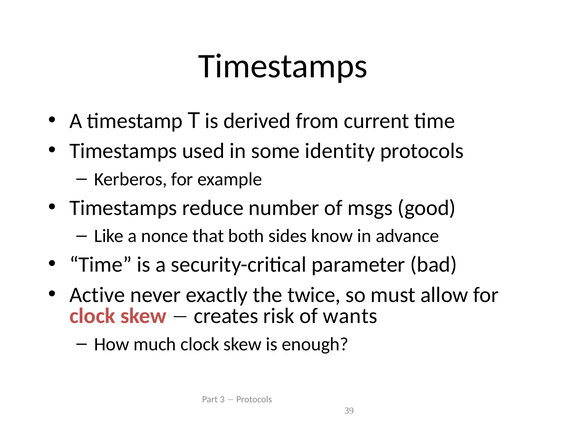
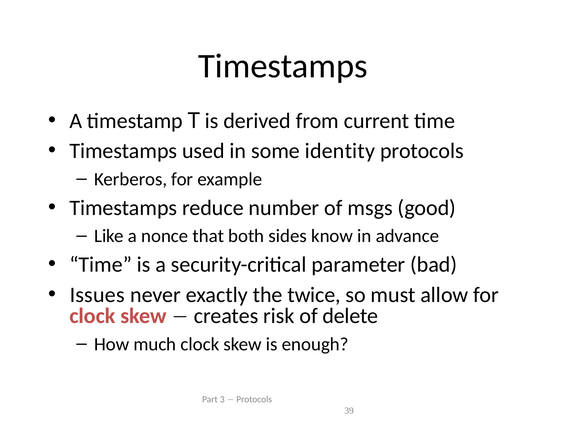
Active: Active -> Issues
wants: wants -> delete
